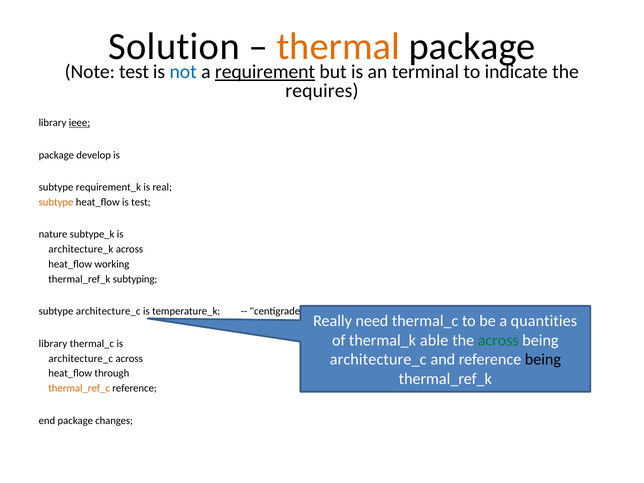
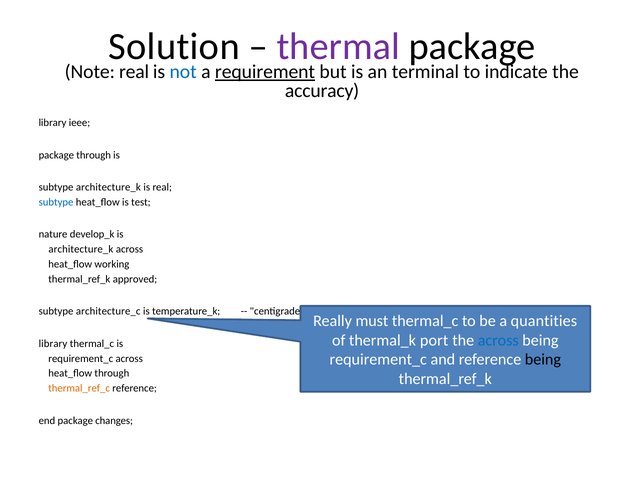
thermal colour: orange -> purple
Note test: test -> real
requires: requires -> accuracy
ieee underline: present -> none
package develop: develop -> through
subtype requirement_k: requirement_k -> architecture_k
subtype at (56, 202) colour: orange -> blue
subtype_k: subtype_k -> develop_k
subtyping: subtyping -> approved
need: need -> must
able: able -> port
across at (498, 340) colour: green -> blue
architecture_c at (378, 360): architecture_c -> requirement_c
architecture_c at (81, 358): architecture_c -> requirement_c
